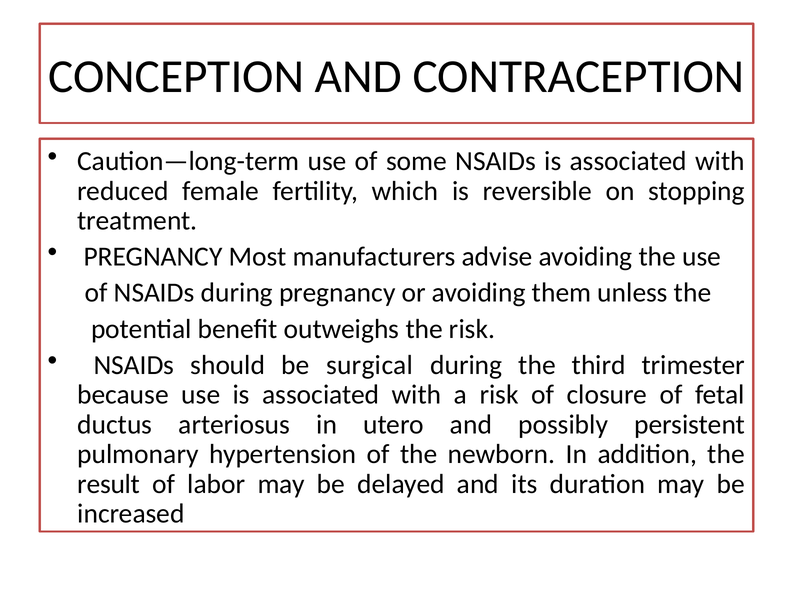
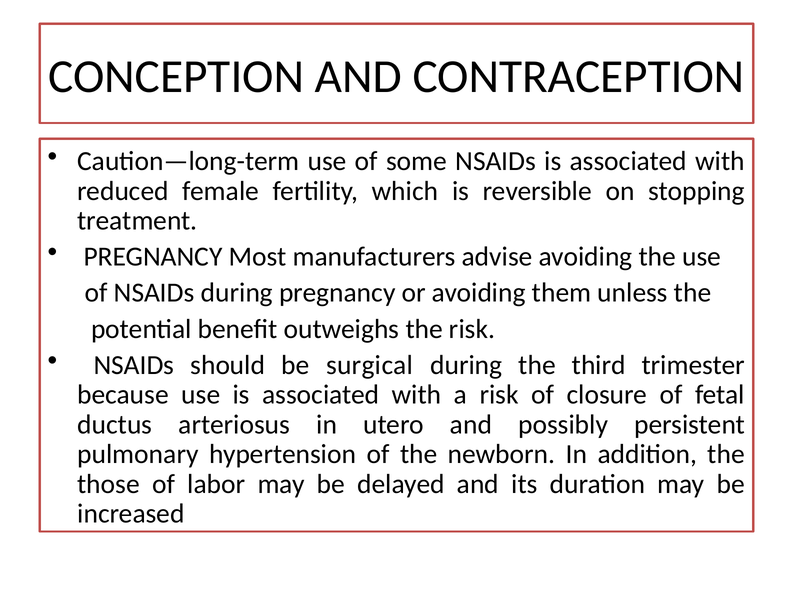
result: result -> those
